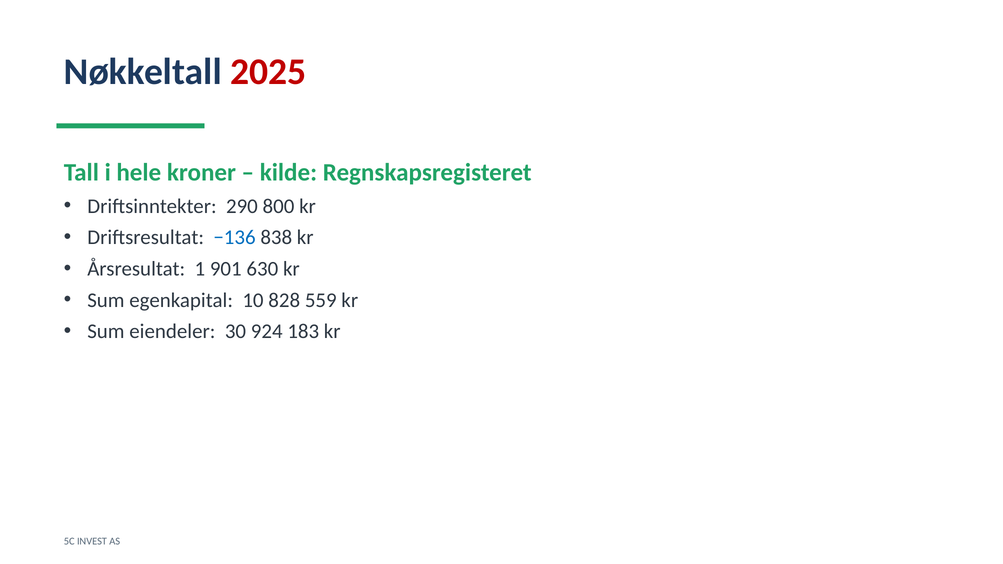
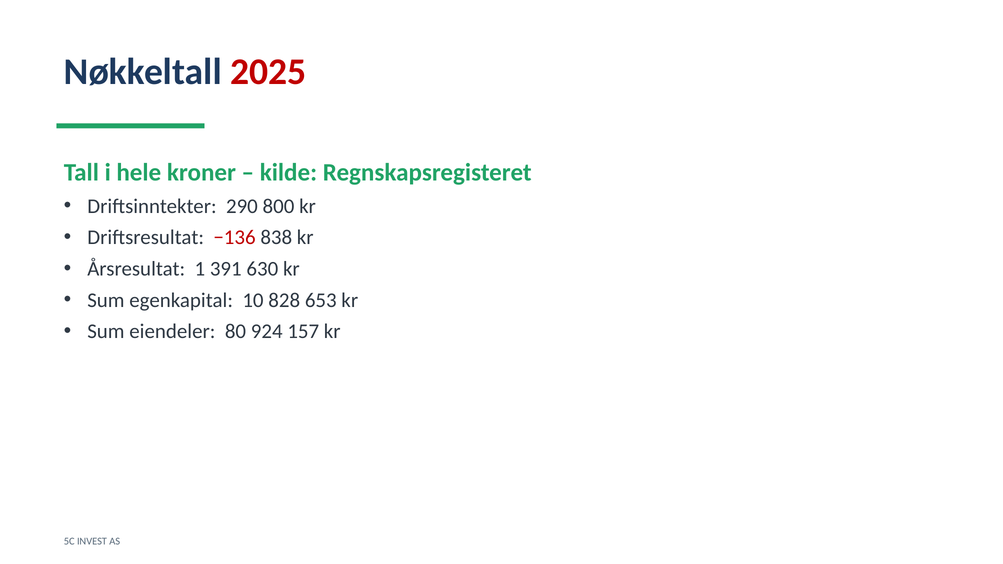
−136 colour: blue -> red
901: 901 -> 391
559: 559 -> 653
30: 30 -> 80
183: 183 -> 157
